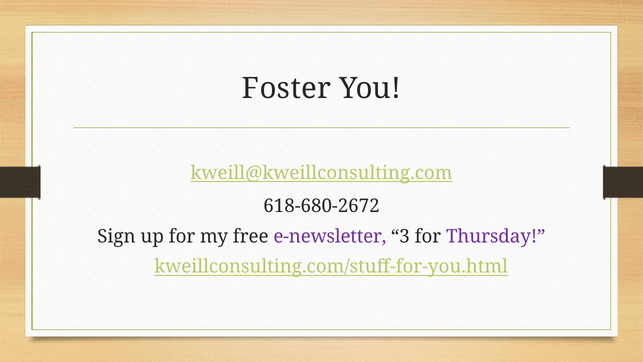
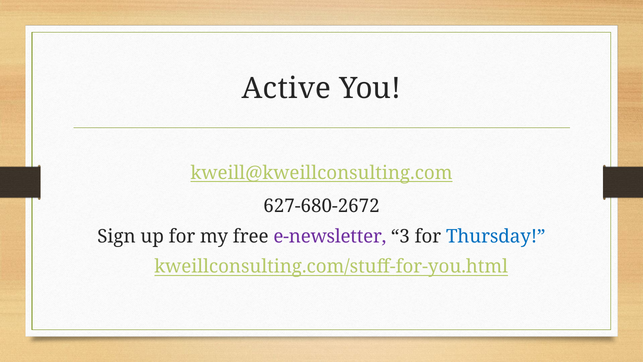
Foster: Foster -> Active
618-680-2672: 618-680-2672 -> 627-680-2672
Thursday colour: purple -> blue
